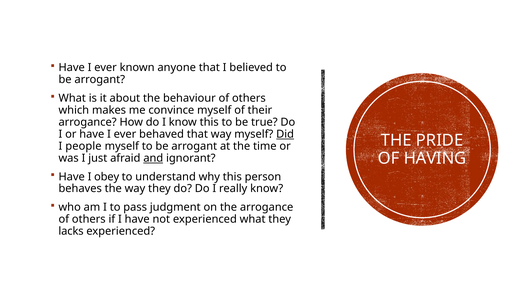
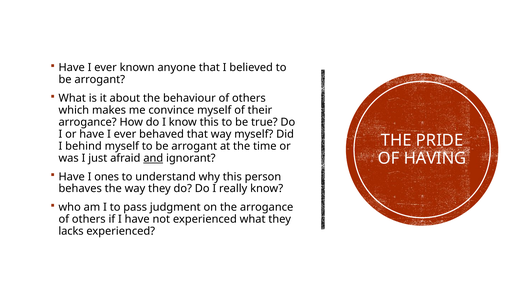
Did underline: present -> none
people: people -> behind
obey: obey -> ones
